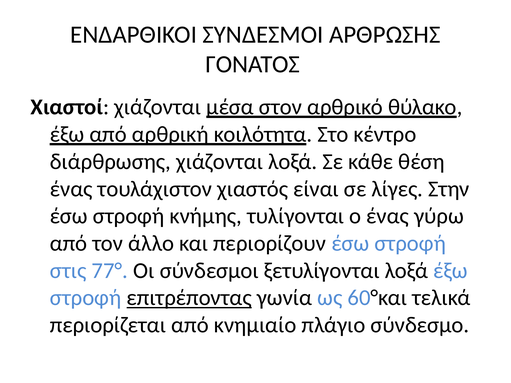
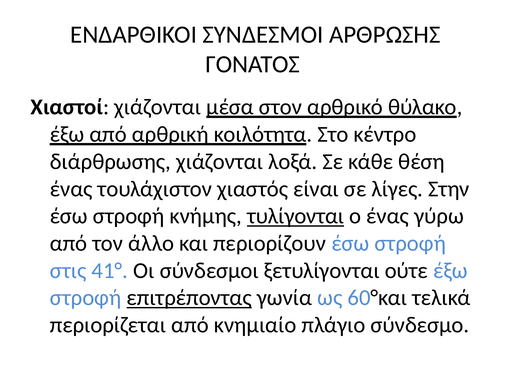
τυλίγονται underline: none -> present
77°: 77° -> 41°
ξετυλίγονται λοξά: λοξά -> ούτε
